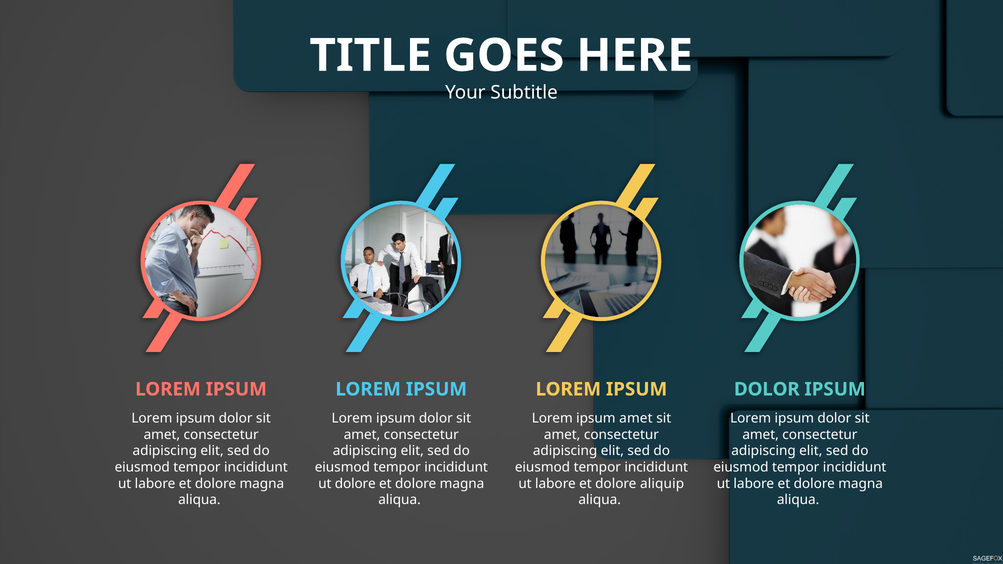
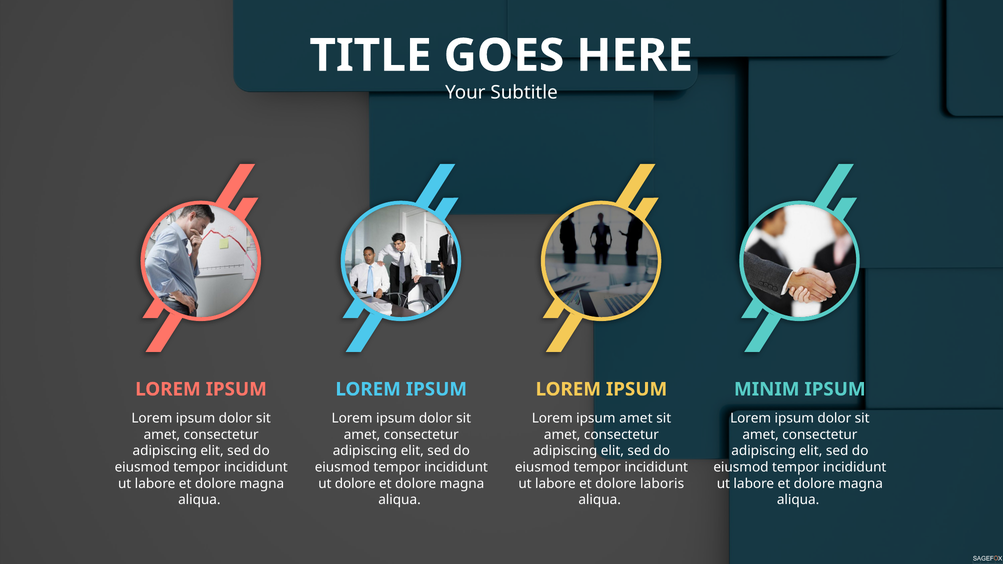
DOLOR at (767, 389): DOLOR -> MINIM
aliquip: aliquip -> laboris
